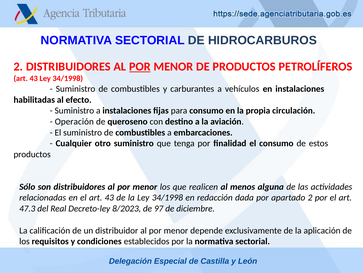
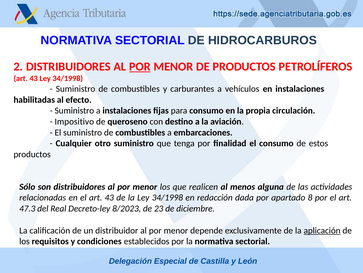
Operación: Operación -> Impositivo
apartado 2: 2 -> 8
97: 97 -> 23
aplicación underline: none -> present
